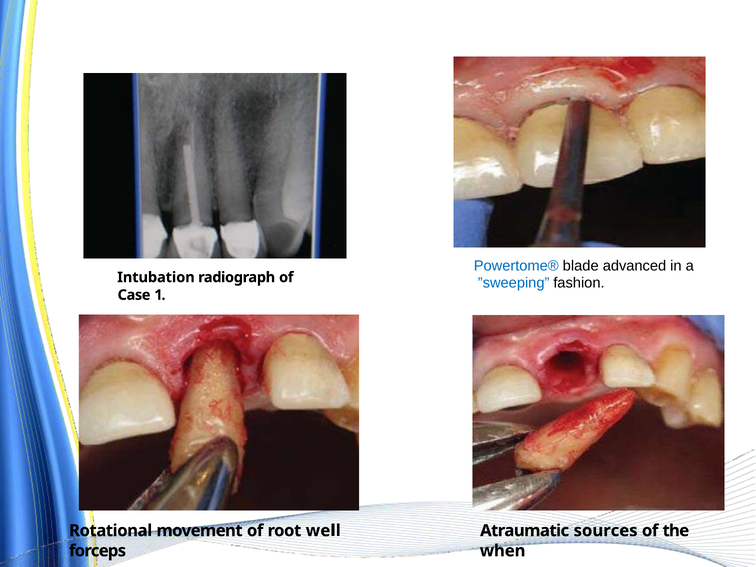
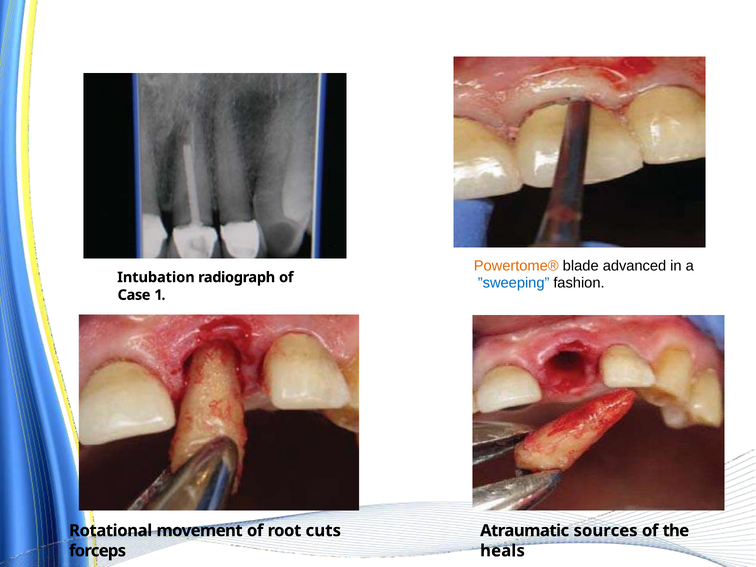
Powertome® colour: blue -> orange
well: well -> cuts
when: when -> heals
